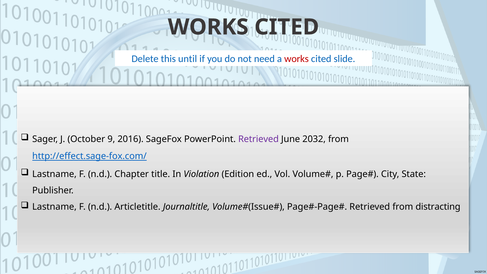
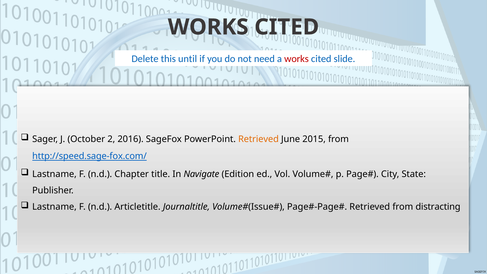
9: 9 -> 2
Retrieved at (258, 139) colour: purple -> orange
2032: 2032 -> 2015
http://effect.sage-fox.com/: http://effect.sage-fox.com/ -> http://speed.sage-fox.com/
Violation: Violation -> Navigate
